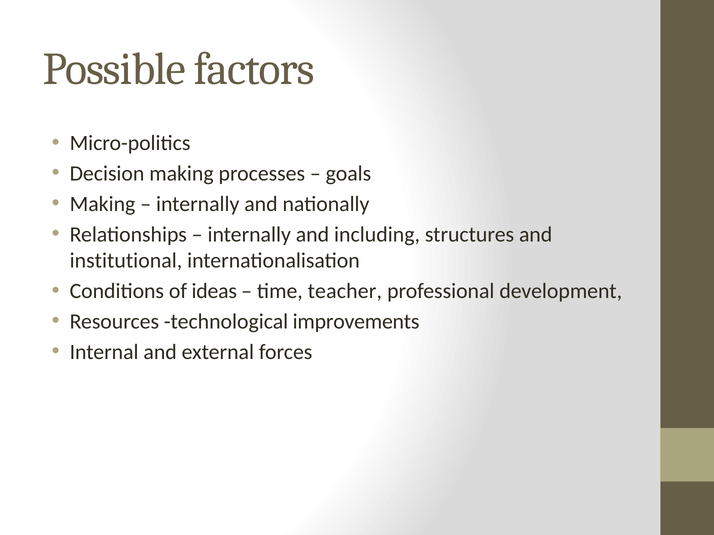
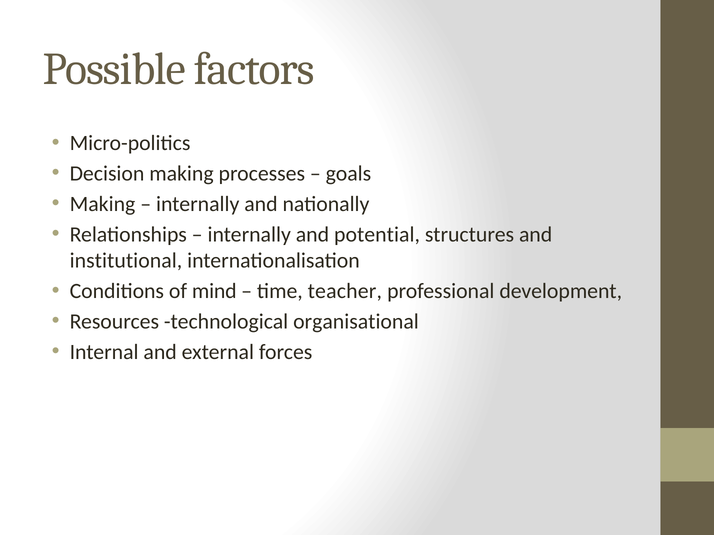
including: including -> potential
ideas: ideas -> mind
improvements: improvements -> organisational
